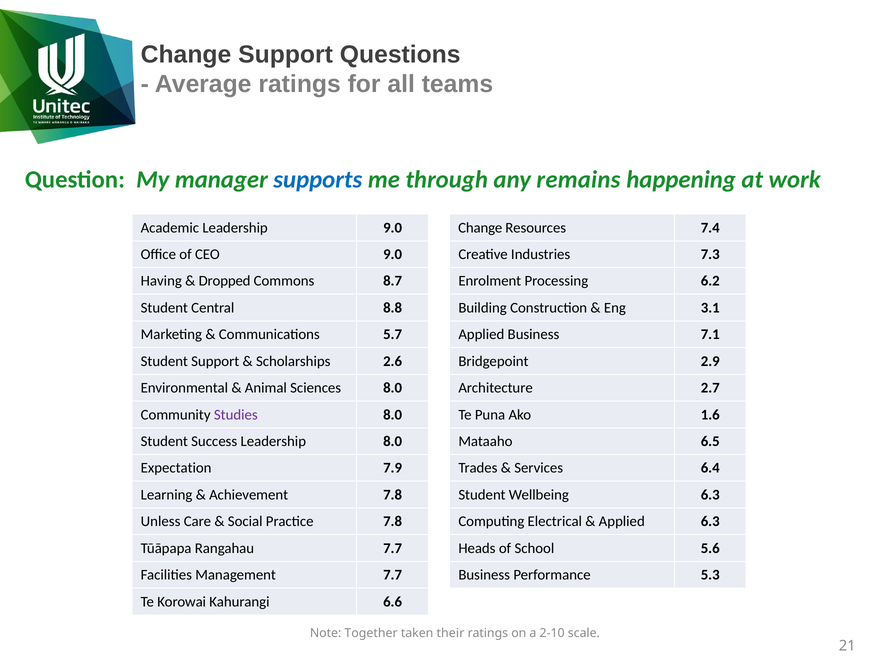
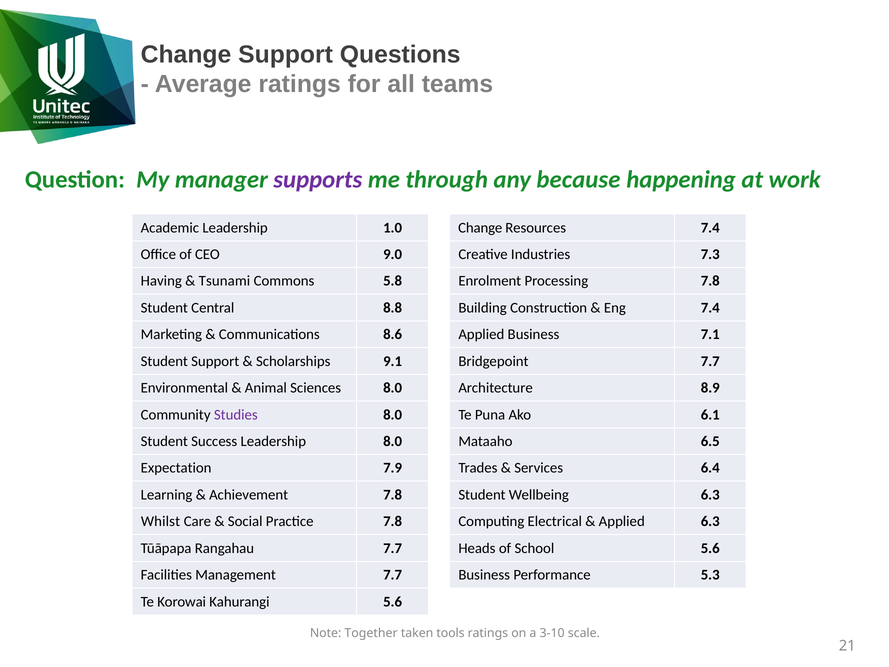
supports colour: blue -> purple
remains: remains -> because
Leadership 9.0: 9.0 -> 1.0
Dropped: Dropped -> Tsunami
8.7: 8.7 -> 5.8
Processing 6.2: 6.2 -> 7.8
Eng 3.1: 3.1 -> 7.4
5.7: 5.7 -> 8.6
2.6: 2.6 -> 9.1
Bridgepoint 2.9: 2.9 -> 7.7
2.7: 2.7 -> 8.9
1.6: 1.6 -> 6.1
Unless: Unless -> Whilst
Kahurangi 6.6: 6.6 -> 5.6
their: their -> tools
2-10: 2-10 -> 3-10
